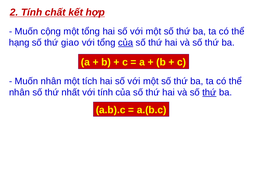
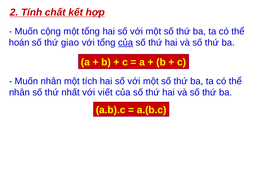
hạng: hạng -> hoán
với tính: tính -> viết
thứ at (209, 92) underline: present -> none
